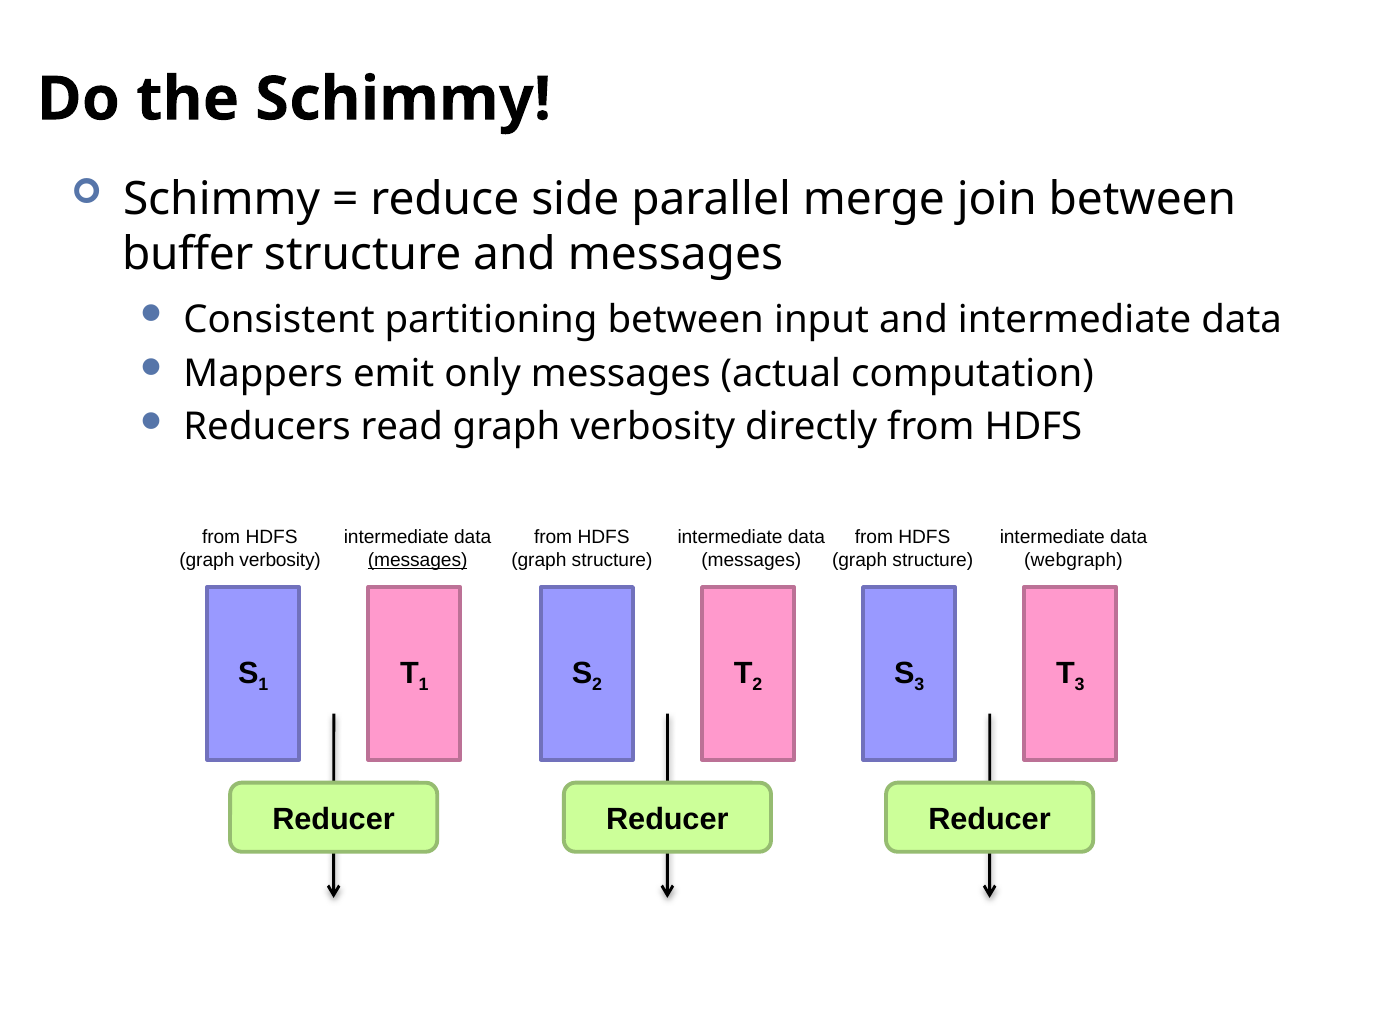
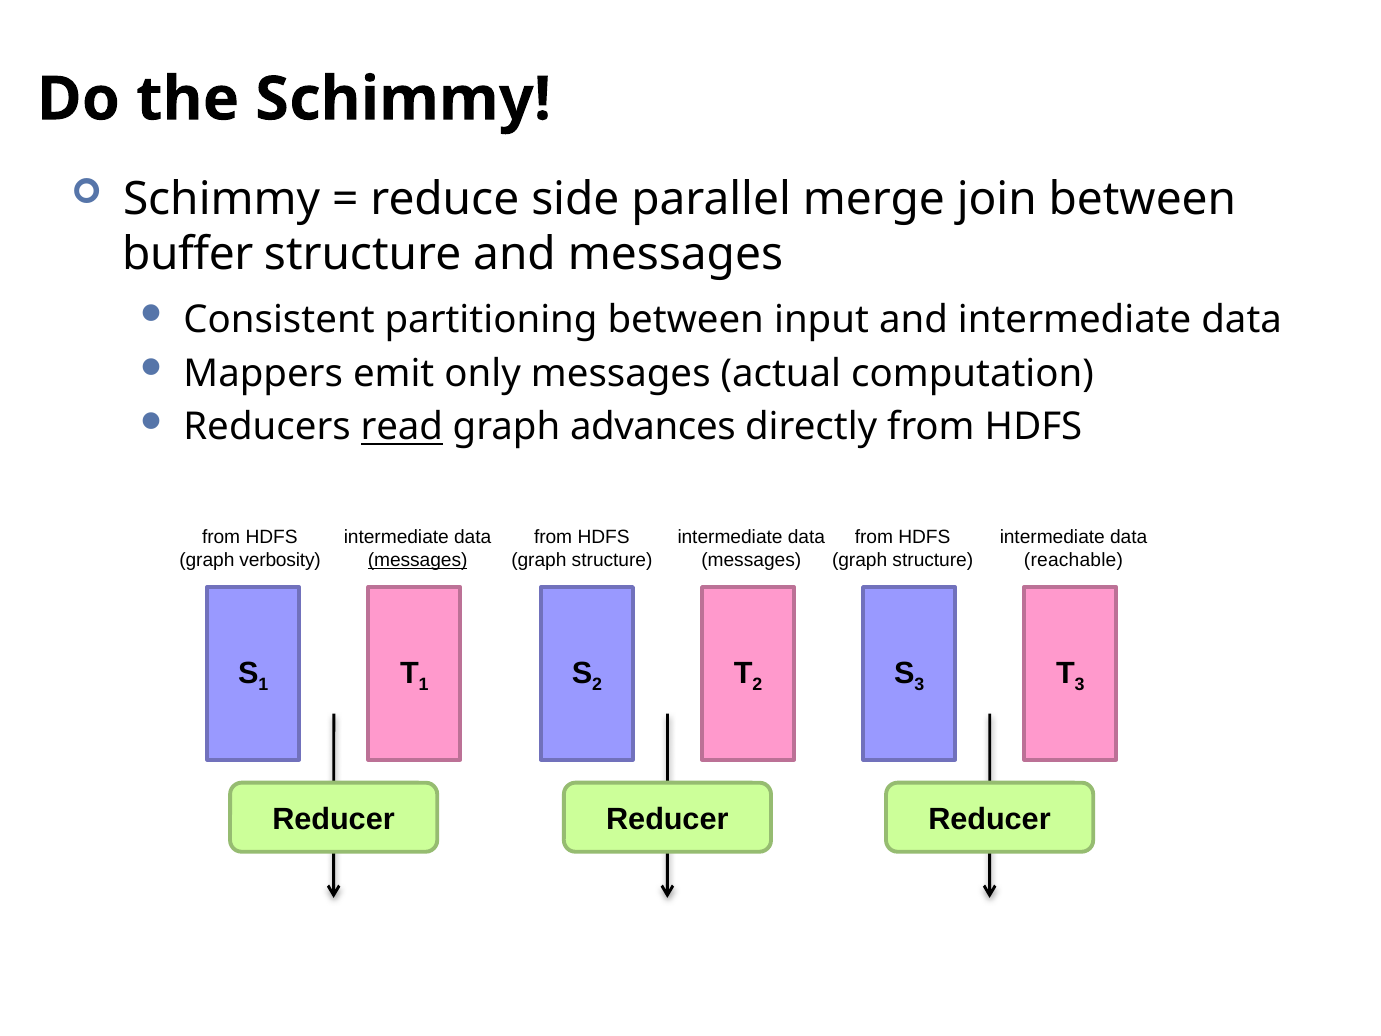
read underline: none -> present
verbosity at (653, 427): verbosity -> advances
webgraph: webgraph -> reachable
